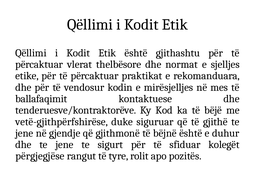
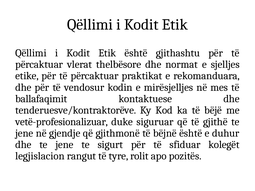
vetë-gjithpërfshirëse: vetë-gjithpërfshirëse -> vetë-profesionalizuar
përgjegjëse: përgjegjëse -> legjislacion
